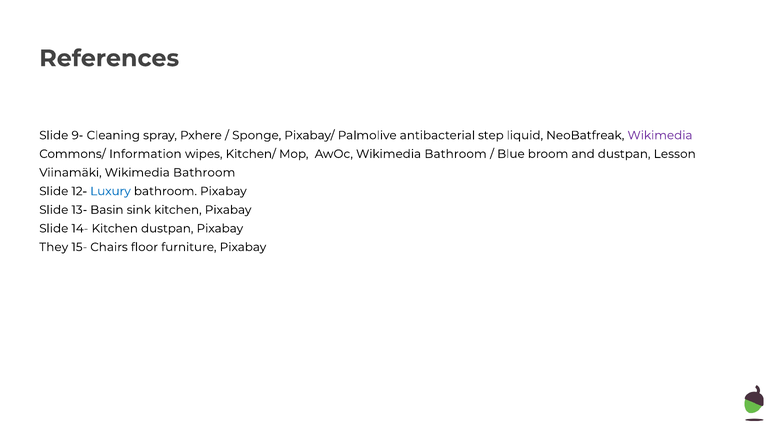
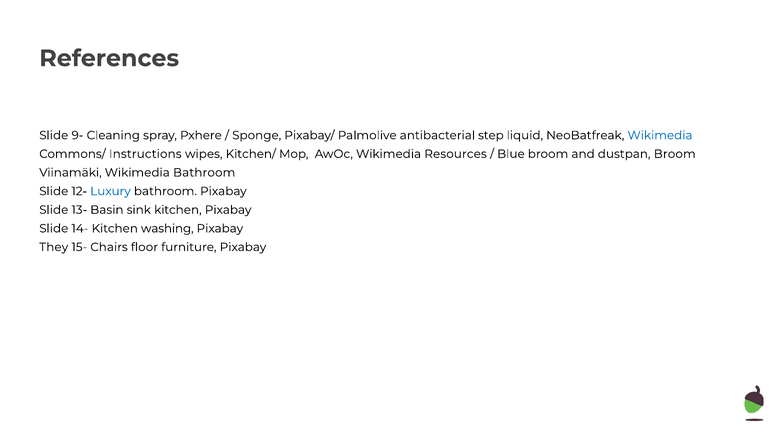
Wikimedia at (660, 135) colour: purple -> blue
Information: Information -> Instructions
AwOc Wikimedia Bathroom: Bathroom -> Resources
dustpan Lesson: Lesson -> Broom
Kitchen dustpan: dustpan -> washing
